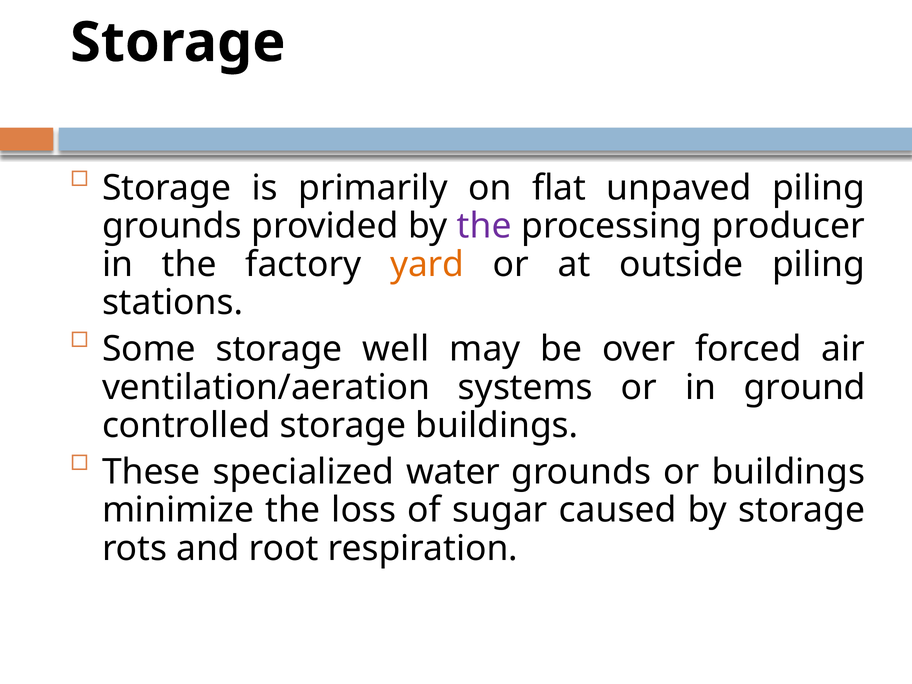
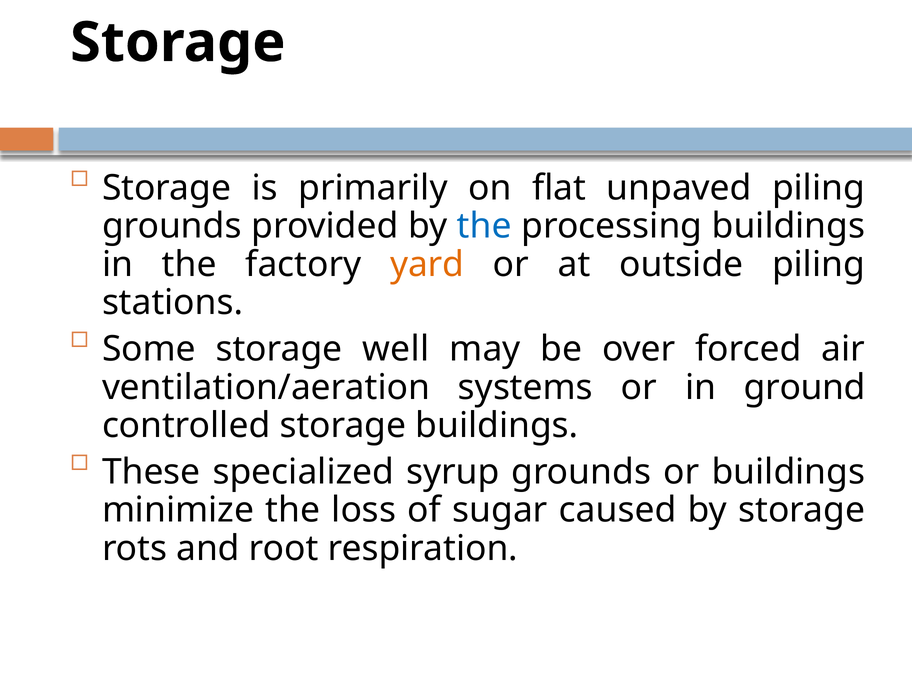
the at (484, 226) colour: purple -> blue
processing producer: producer -> buildings
water: water -> syrup
